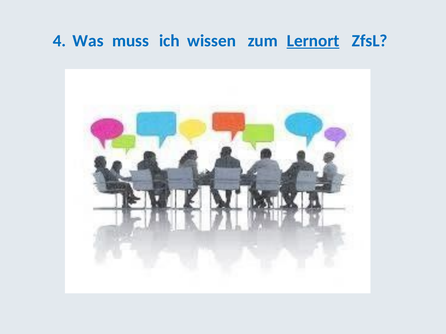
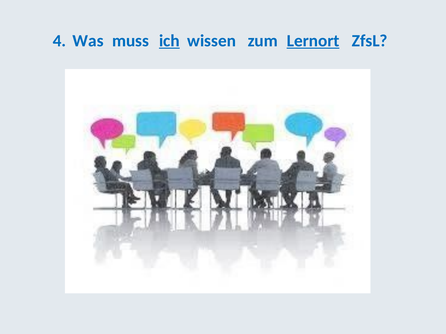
ich underline: none -> present
